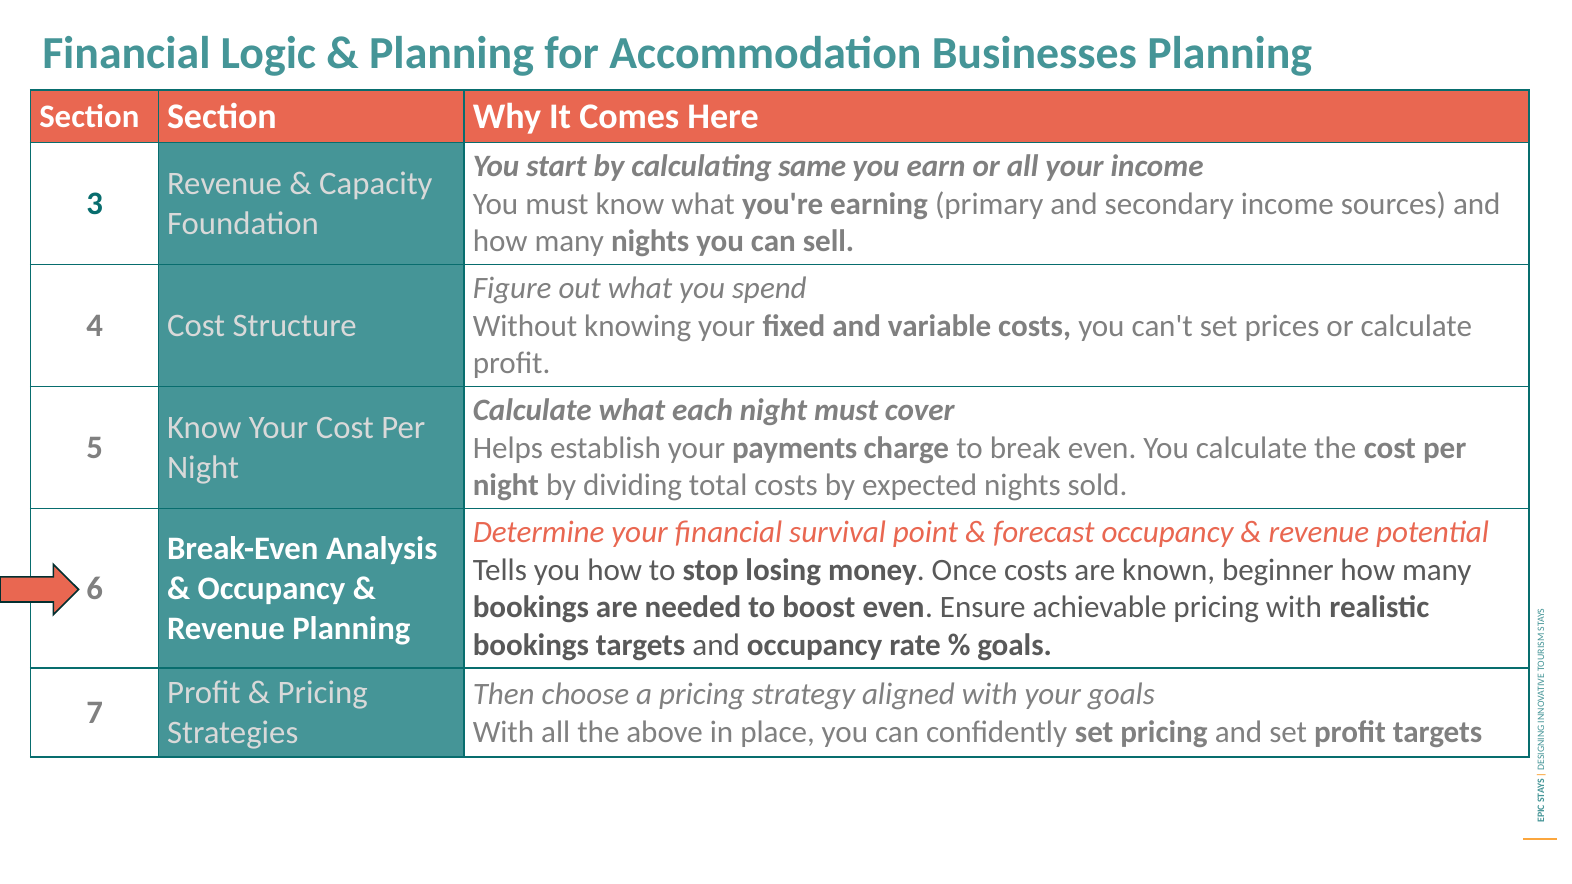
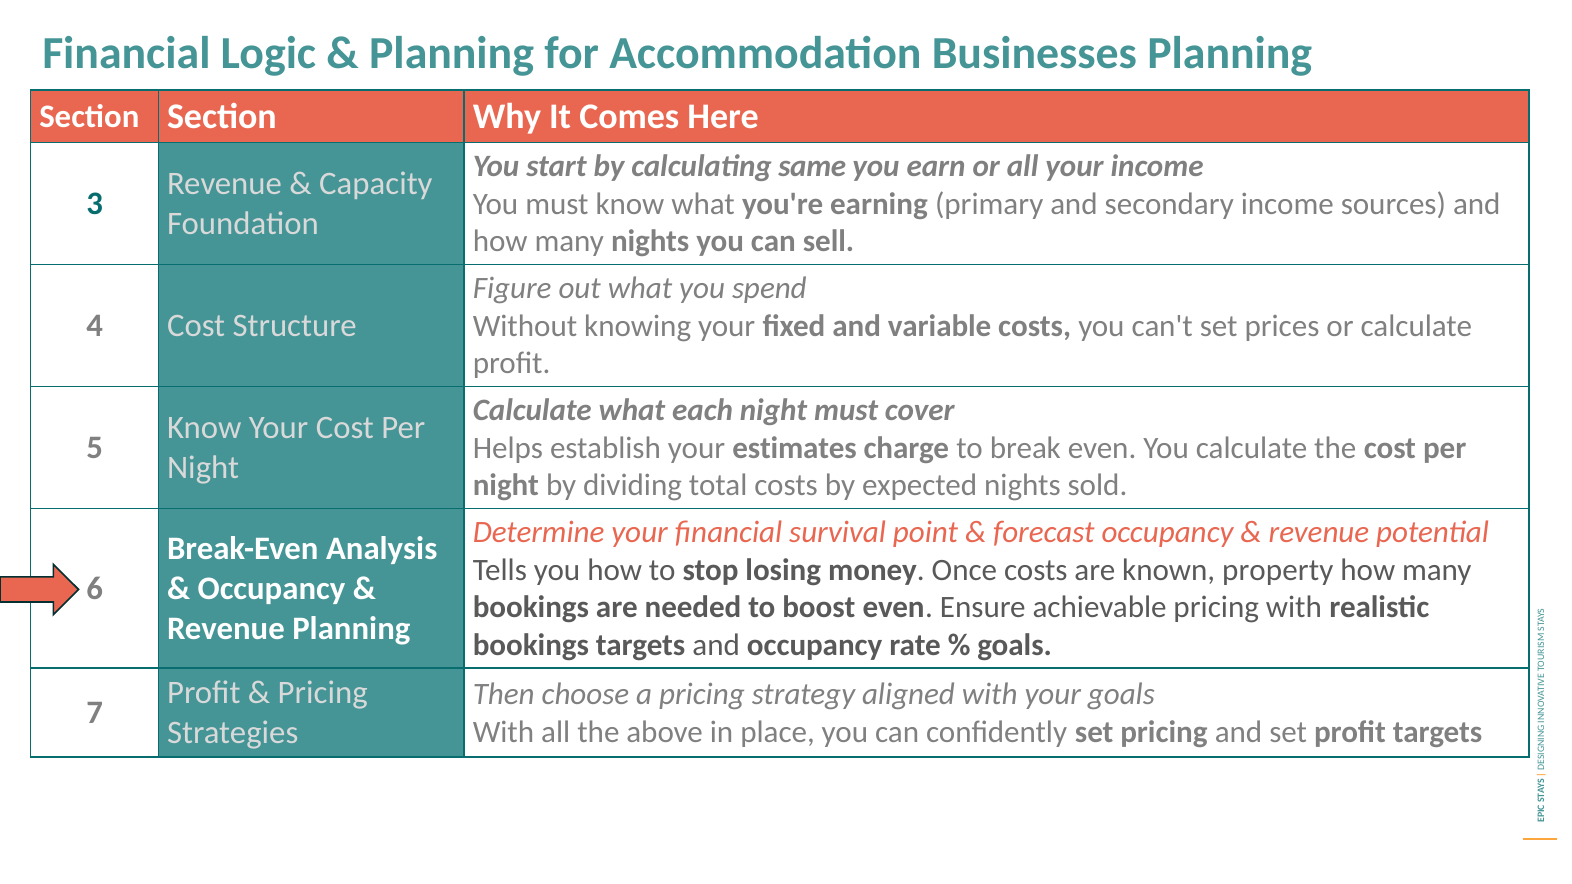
payments: payments -> estimates
beginner: beginner -> property
